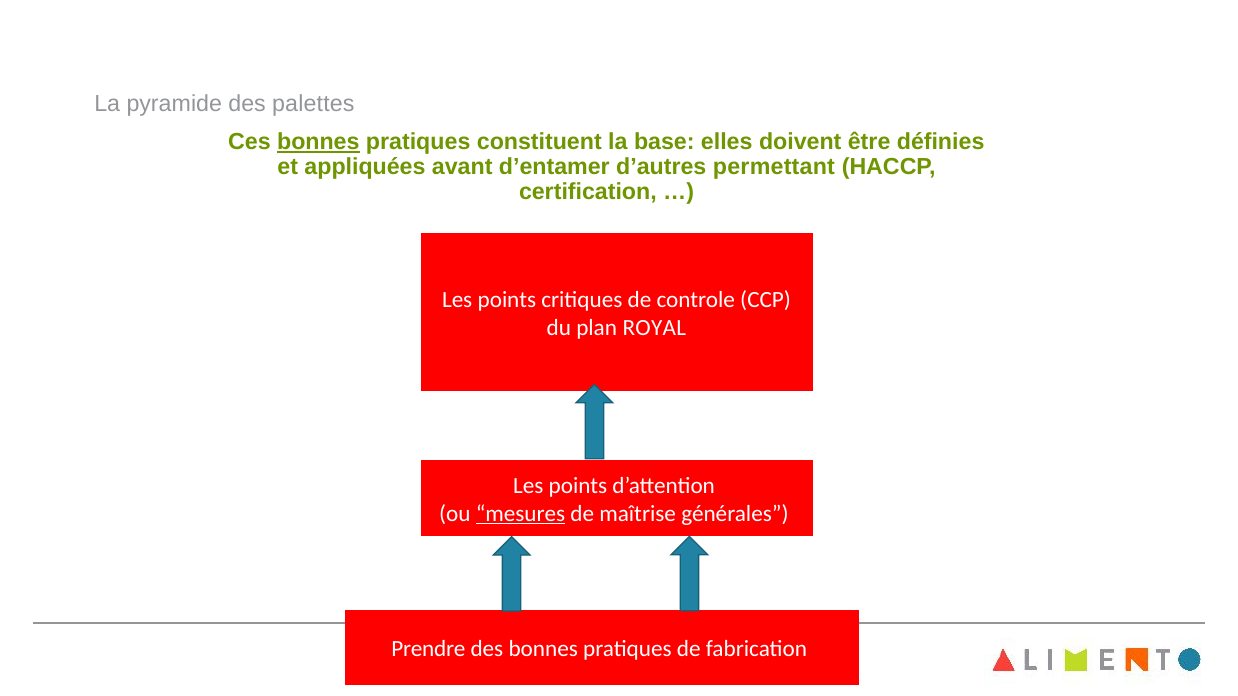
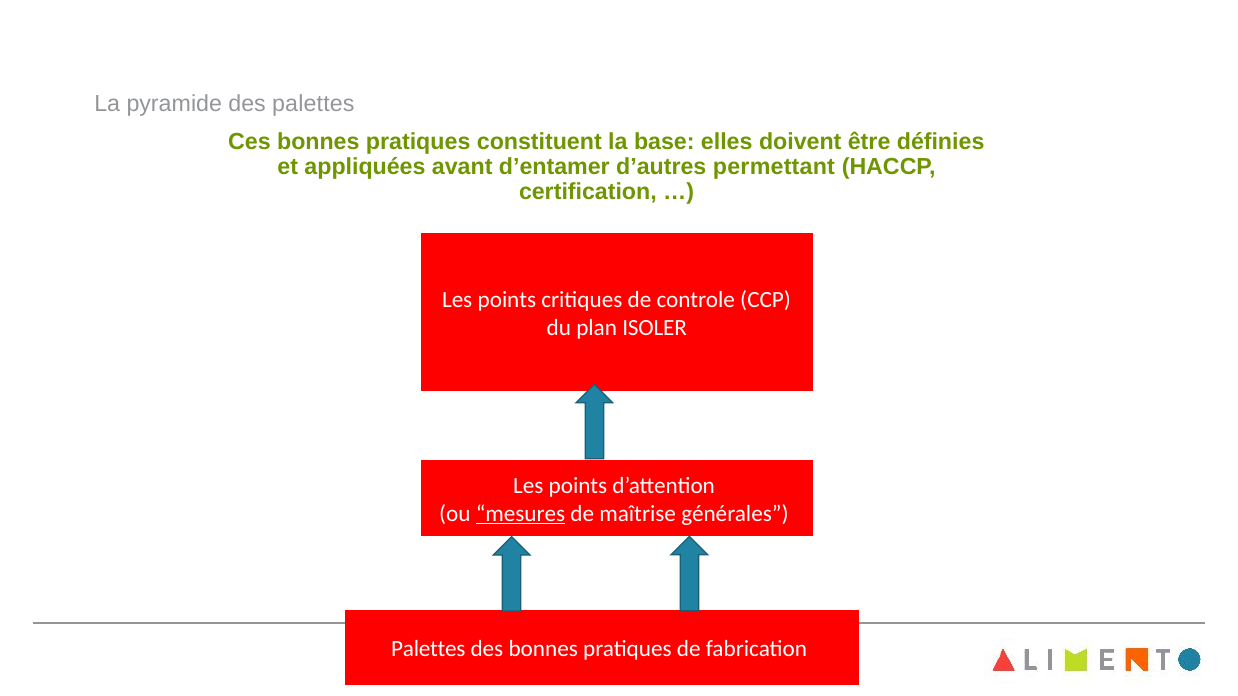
bonnes at (318, 142) underline: present -> none
ROYAL: ROYAL -> ISOLER
Prendre at (428, 650): Prendre -> Palettes
